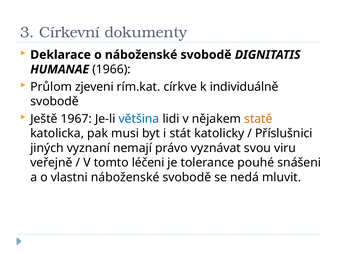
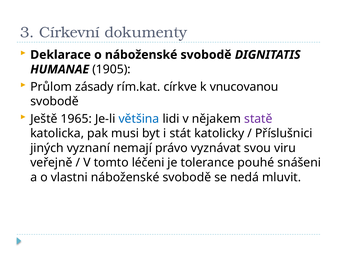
1966: 1966 -> 1905
zjeveni: zjeveni -> zásady
individuálně: individuálně -> vnucovanou
1967: 1967 -> 1965
statě colour: orange -> purple
